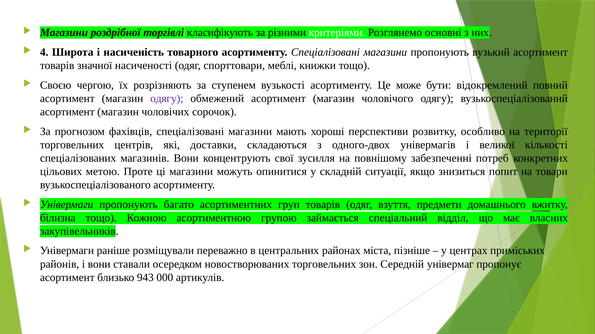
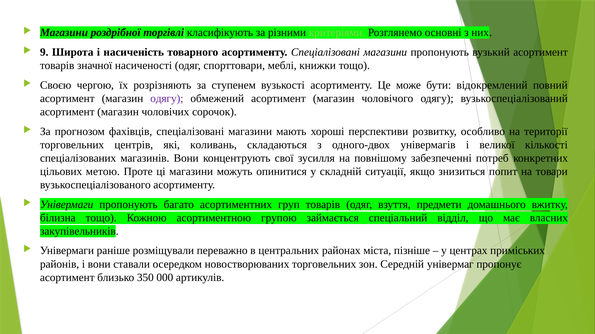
критеріями colour: white -> light green
4: 4 -> 9
доставки: доставки -> коливань
943: 943 -> 350
